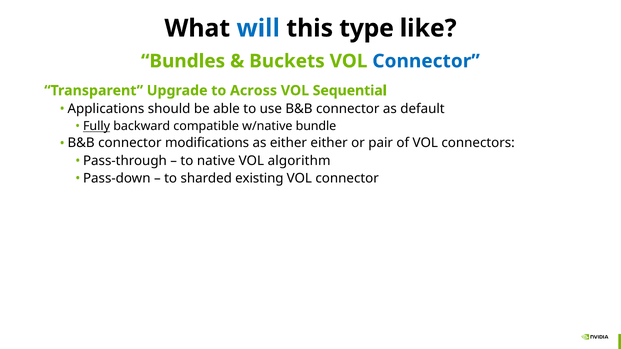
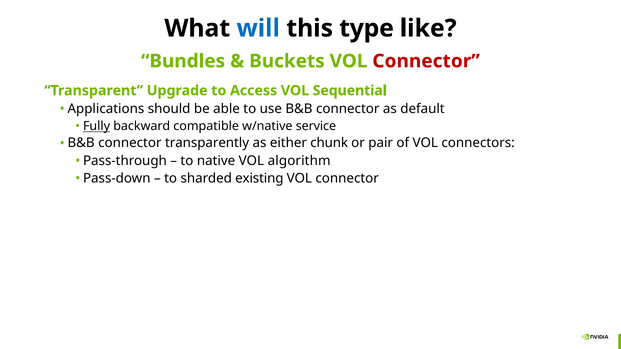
Connector at (426, 61) colour: blue -> red
Across: Across -> Access
bundle: bundle -> service
modifications: modifications -> transparently
either either: either -> chunk
